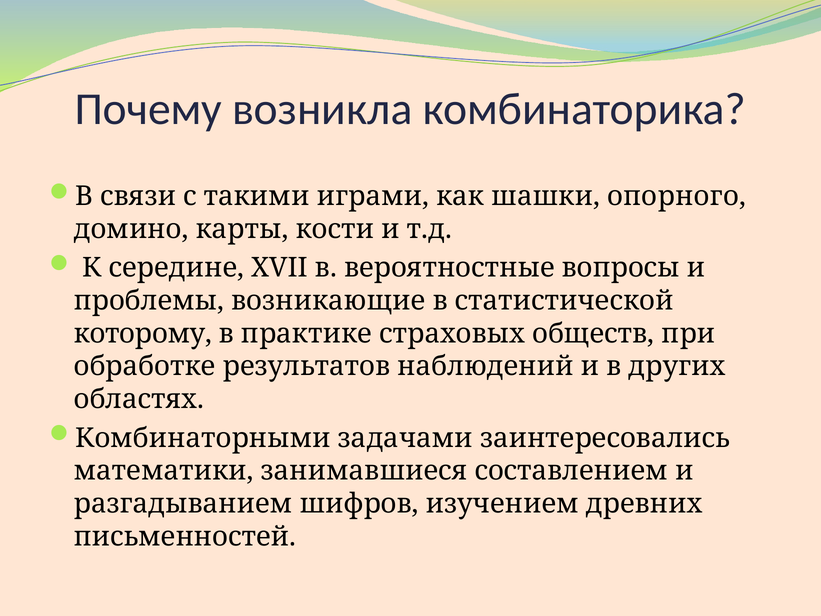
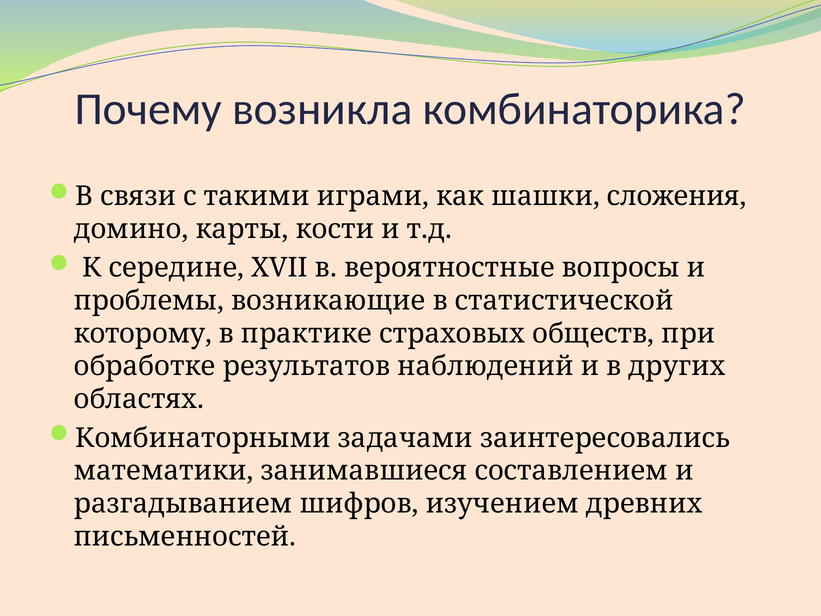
опорного: опорного -> сложения
